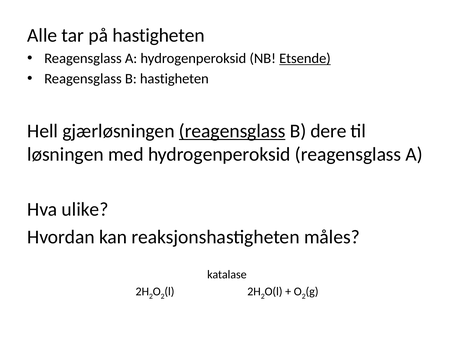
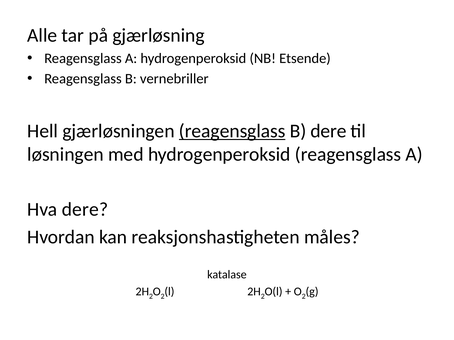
på hastigheten: hastigheten -> gjærløsning
Etsende underline: present -> none
B hastigheten: hastigheten -> vernebriller
Hva ulike: ulike -> dere
